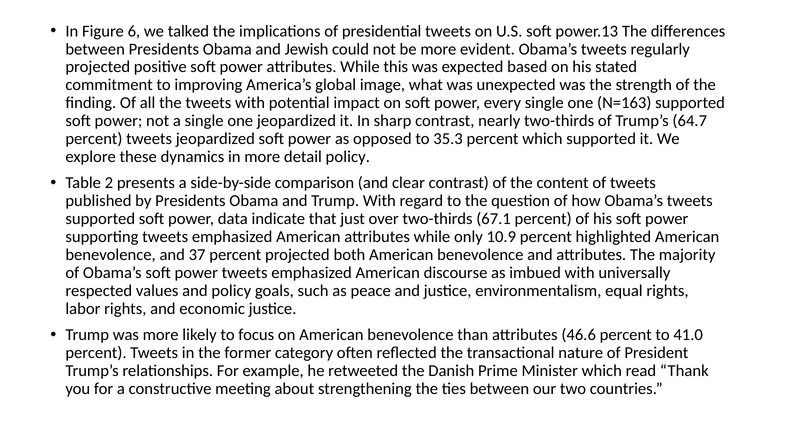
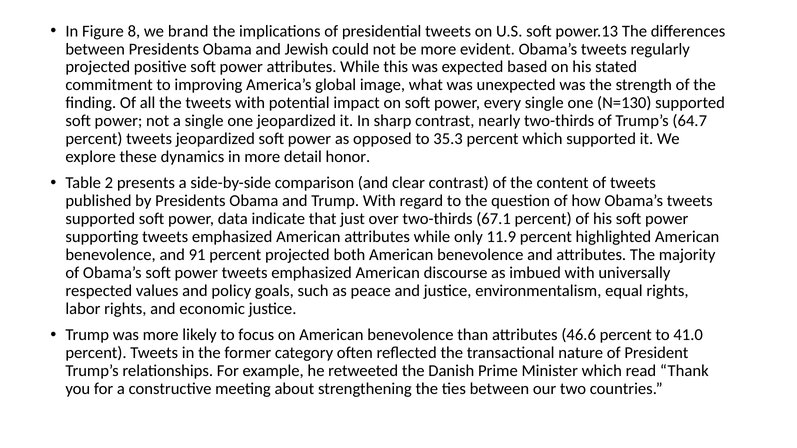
6: 6 -> 8
talked: talked -> brand
N=163: N=163 -> N=130
detail policy: policy -> honor
10.9: 10.9 -> 11.9
37: 37 -> 91
